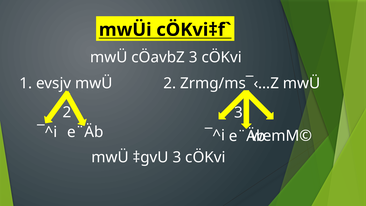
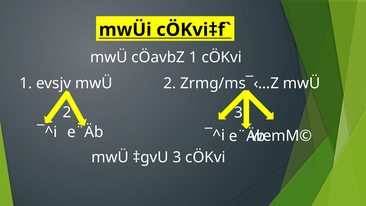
cÖavbZ 3: 3 -> 1
